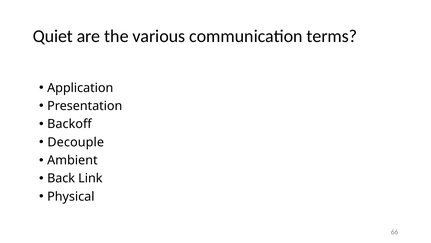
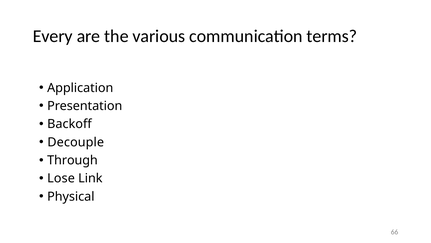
Quiet: Quiet -> Every
Ambient: Ambient -> Through
Back: Back -> Lose
